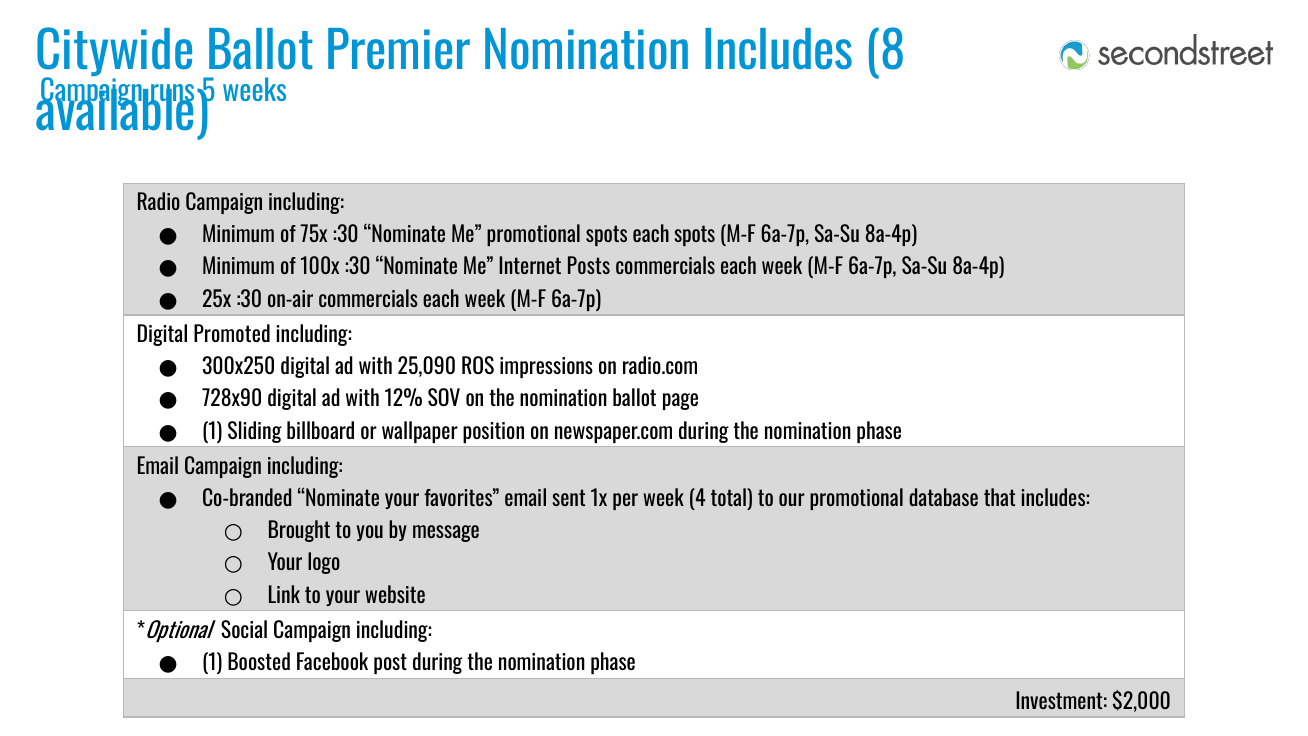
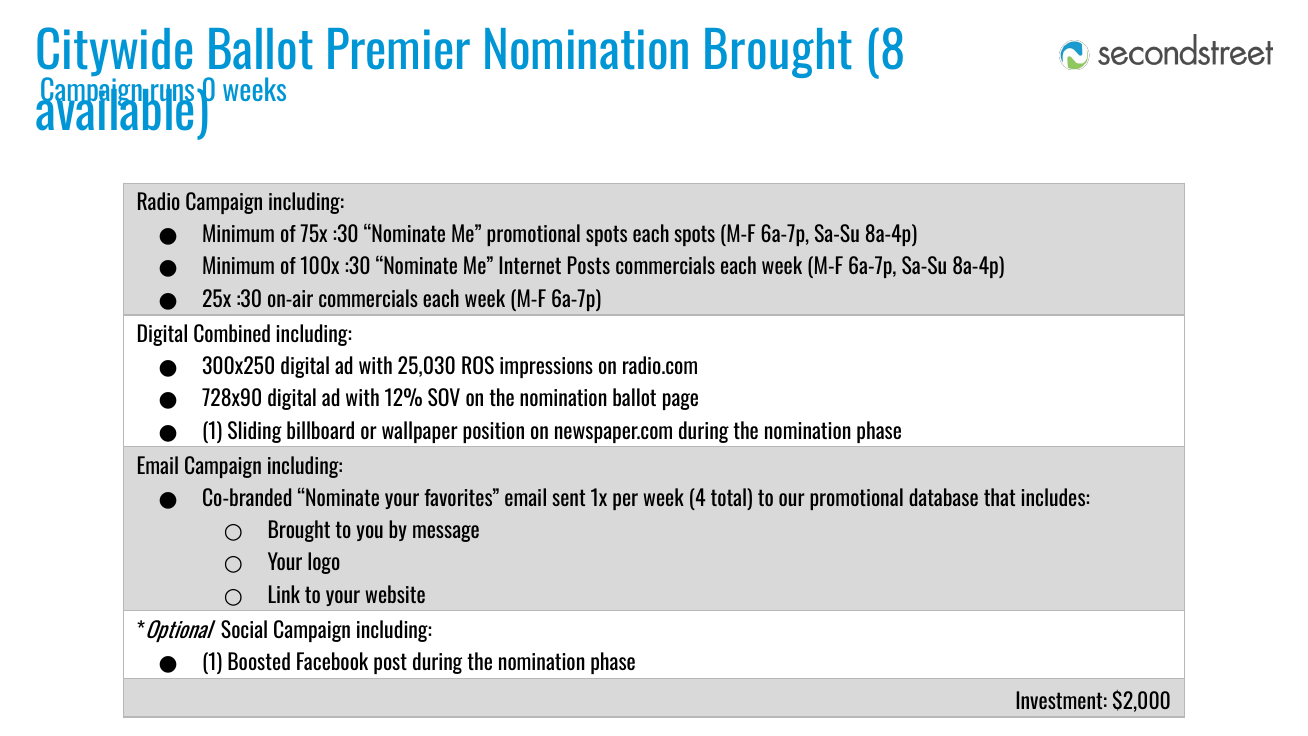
Nomination Includes: Includes -> Brought
5: 5 -> 0
Promoted: Promoted -> Combined
25,090: 25,090 -> 25,030
